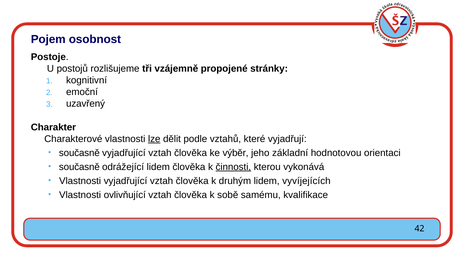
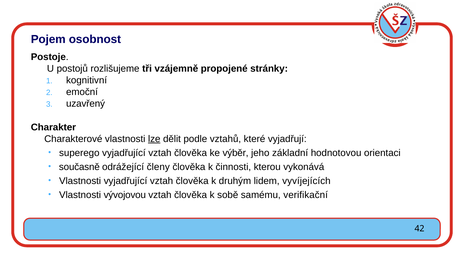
současně at (79, 153): současně -> superego
odrážející lidem: lidem -> členy
činnosti underline: present -> none
ovlivňující: ovlivňující -> vývojovou
kvalifikace: kvalifikace -> verifikační
